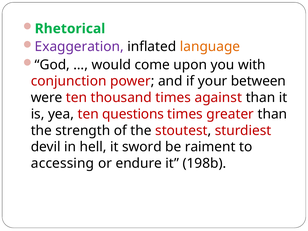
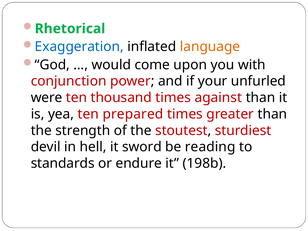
Exaggeration colour: purple -> blue
between: between -> unfurled
questions: questions -> prepared
raiment: raiment -> reading
accessing: accessing -> standards
